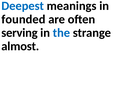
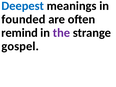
serving: serving -> remind
the colour: blue -> purple
almost: almost -> gospel
